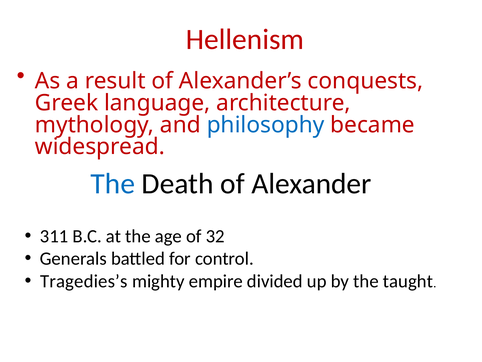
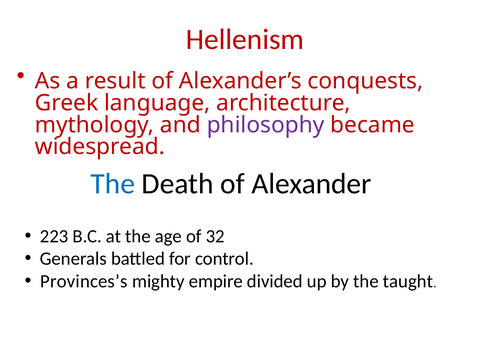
philosophy colour: blue -> purple
311: 311 -> 223
Tragedies’s: Tragedies’s -> Provinces’s
